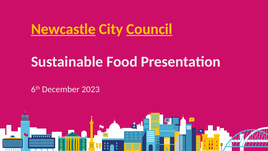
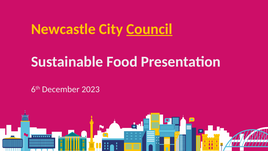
Newcastle underline: present -> none
